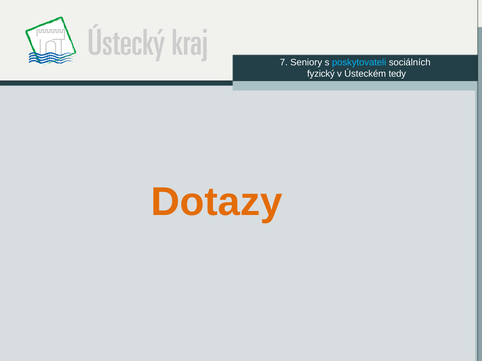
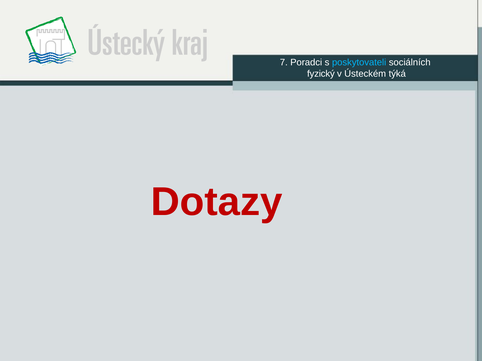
Seniory: Seniory -> Poradci
tedy: tedy -> týká
Dotazy colour: orange -> red
